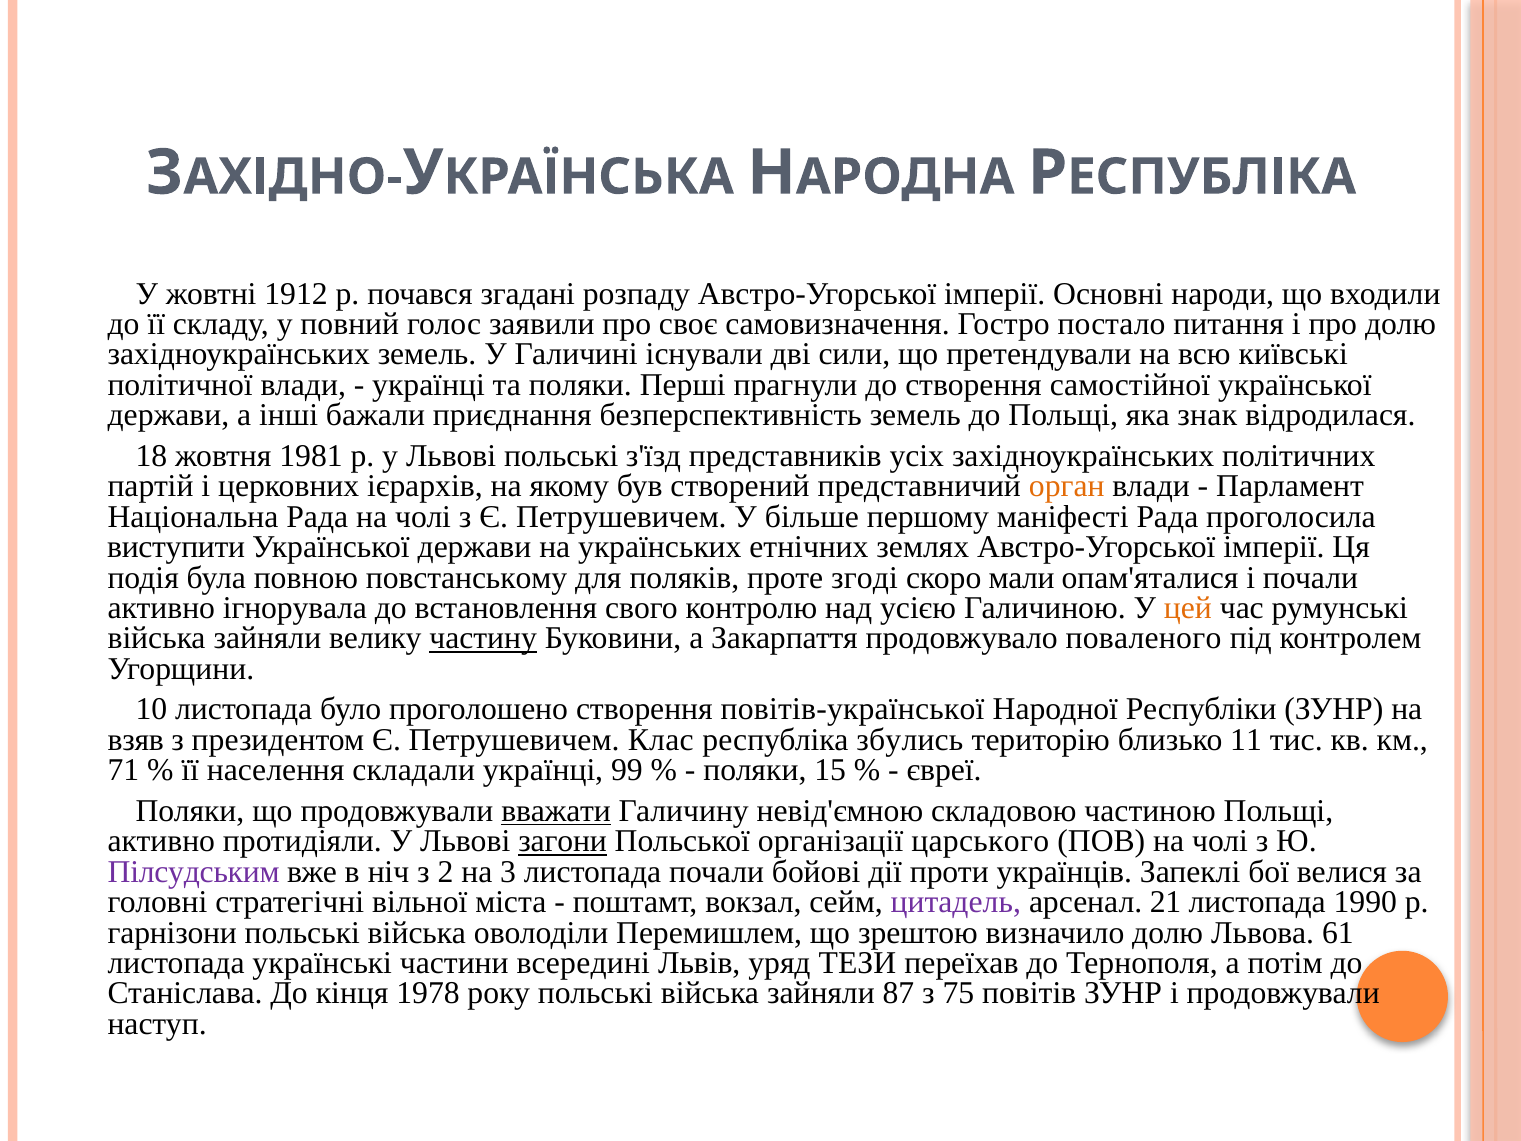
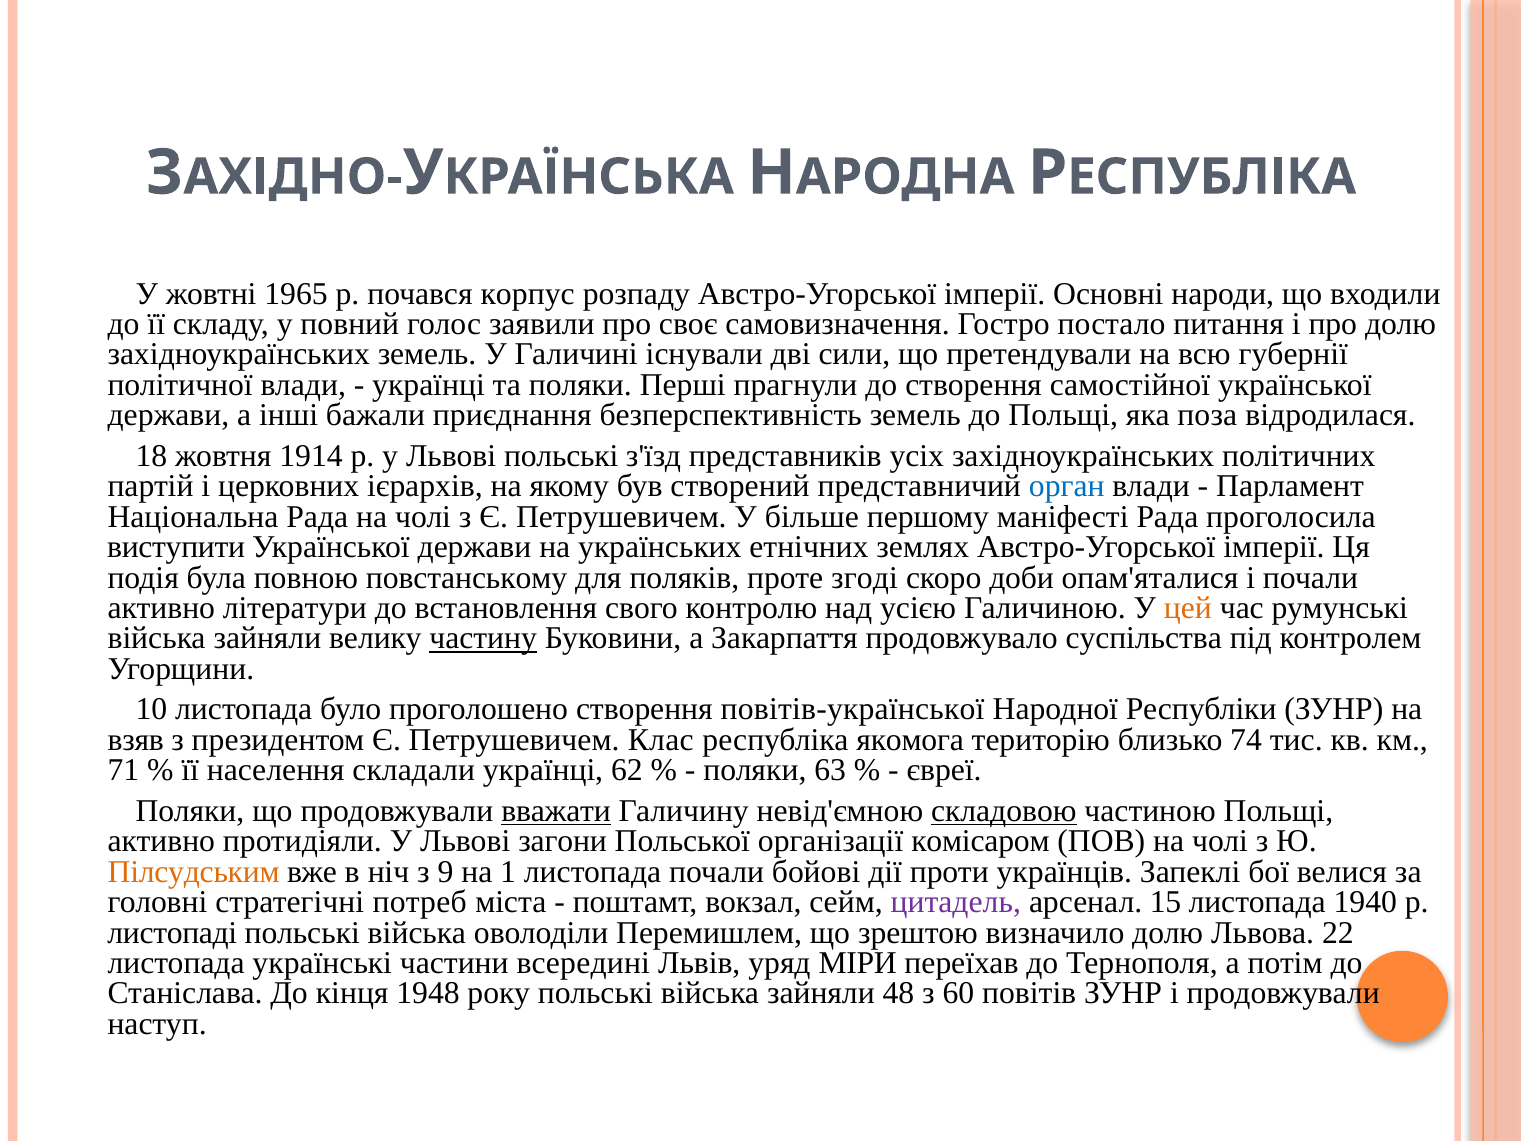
1912: 1912 -> 1965
згадані: згадані -> корпус
київські: київські -> губернії
знак: знак -> поза
1981: 1981 -> 1914
орган colour: orange -> blue
мали: мали -> доби
ігнорувала: ігнорувала -> літератури
поваленого: поваленого -> суспільства
збулись: збулись -> якомога
11: 11 -> 74
99: 99 -> 62
15: 15 -> 63
складовою underline: none -> present
загони underline: present -> none
царського: царського -> комісаром
Пілсудським colour: purple -> orange
2: 2 -> 9
3: 3 -> 1
вільної: вільної -> потреб
21: 21 -> 15
1990: 1990 -> 1940
гарнізони: гарнізони -> листопаді
61: 61 -> 22
ТЕЗИ: ТЕЗИ -> МІРИ
1978: 1978 -> 1948
87: 87 -> 48
75: 75 -> 60
